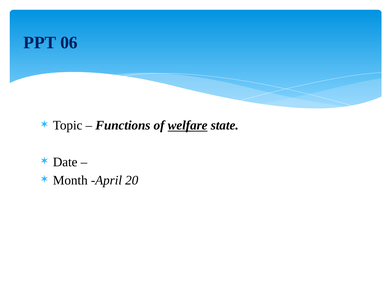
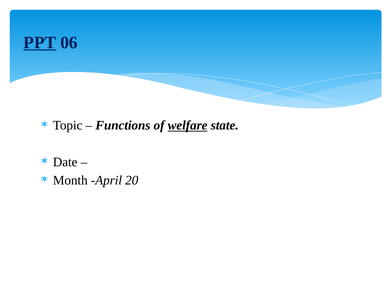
PPT underline: none -> present
